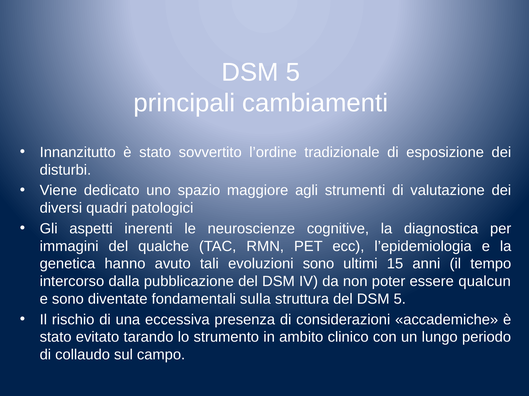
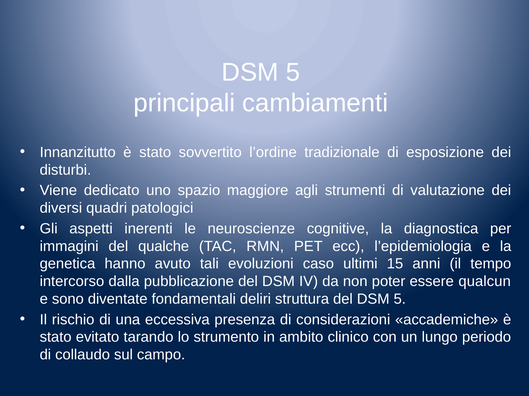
evoluzioni sono: sono -> caso
sulla: sulla -> deliri
